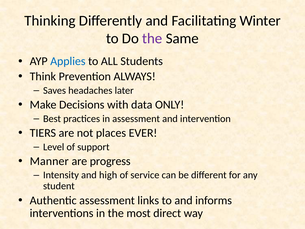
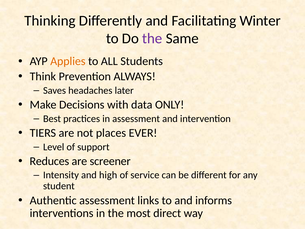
Applies colour: blue -> orange
Manner: Manner -> Reduces
progress: progress -> screener
